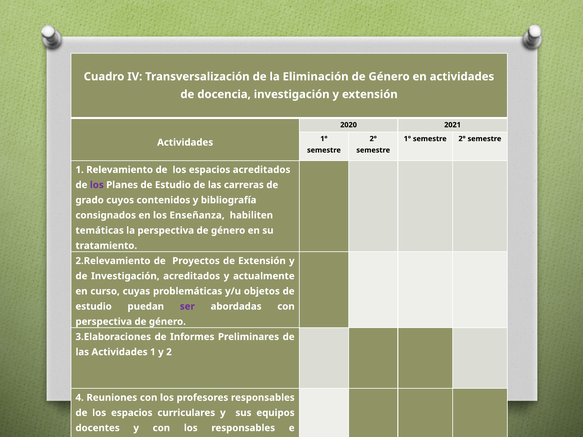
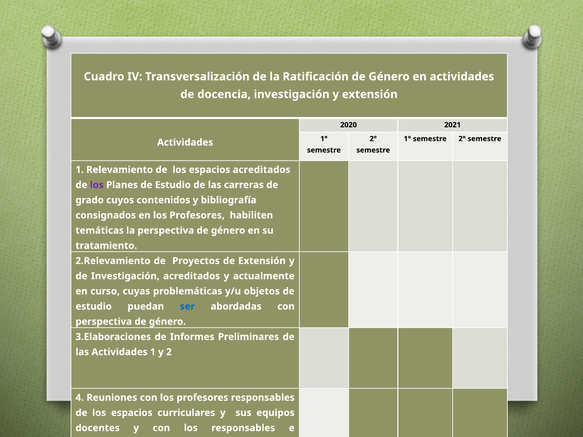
Eliminación: Eliminación -> Ratificación
en los Enseñanza: Enseñanza -> Profesores
ser colour: purple -> blue
